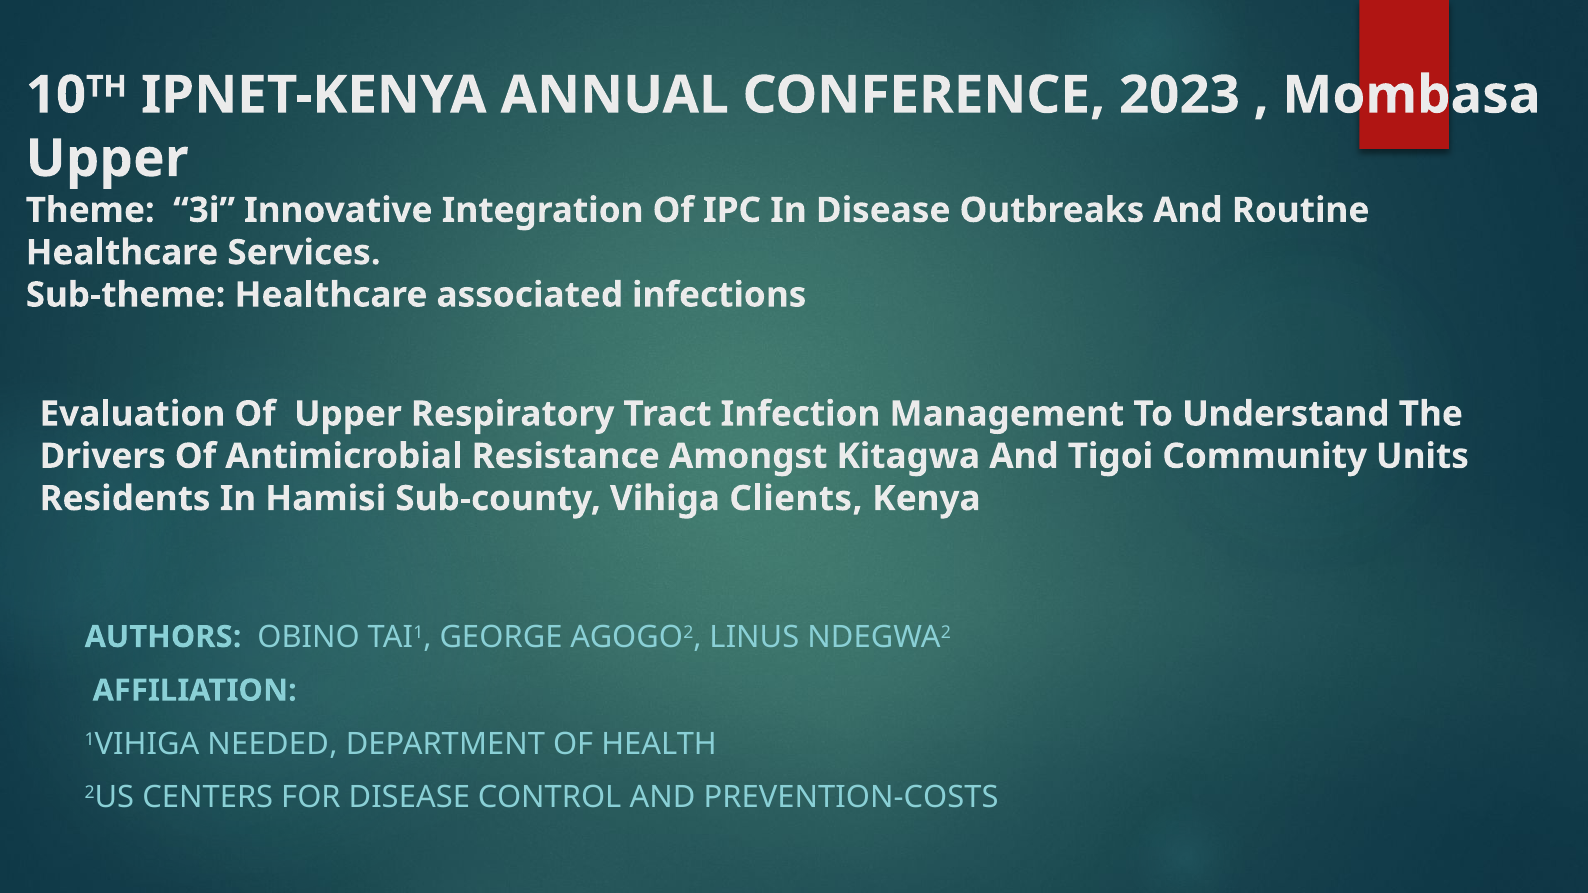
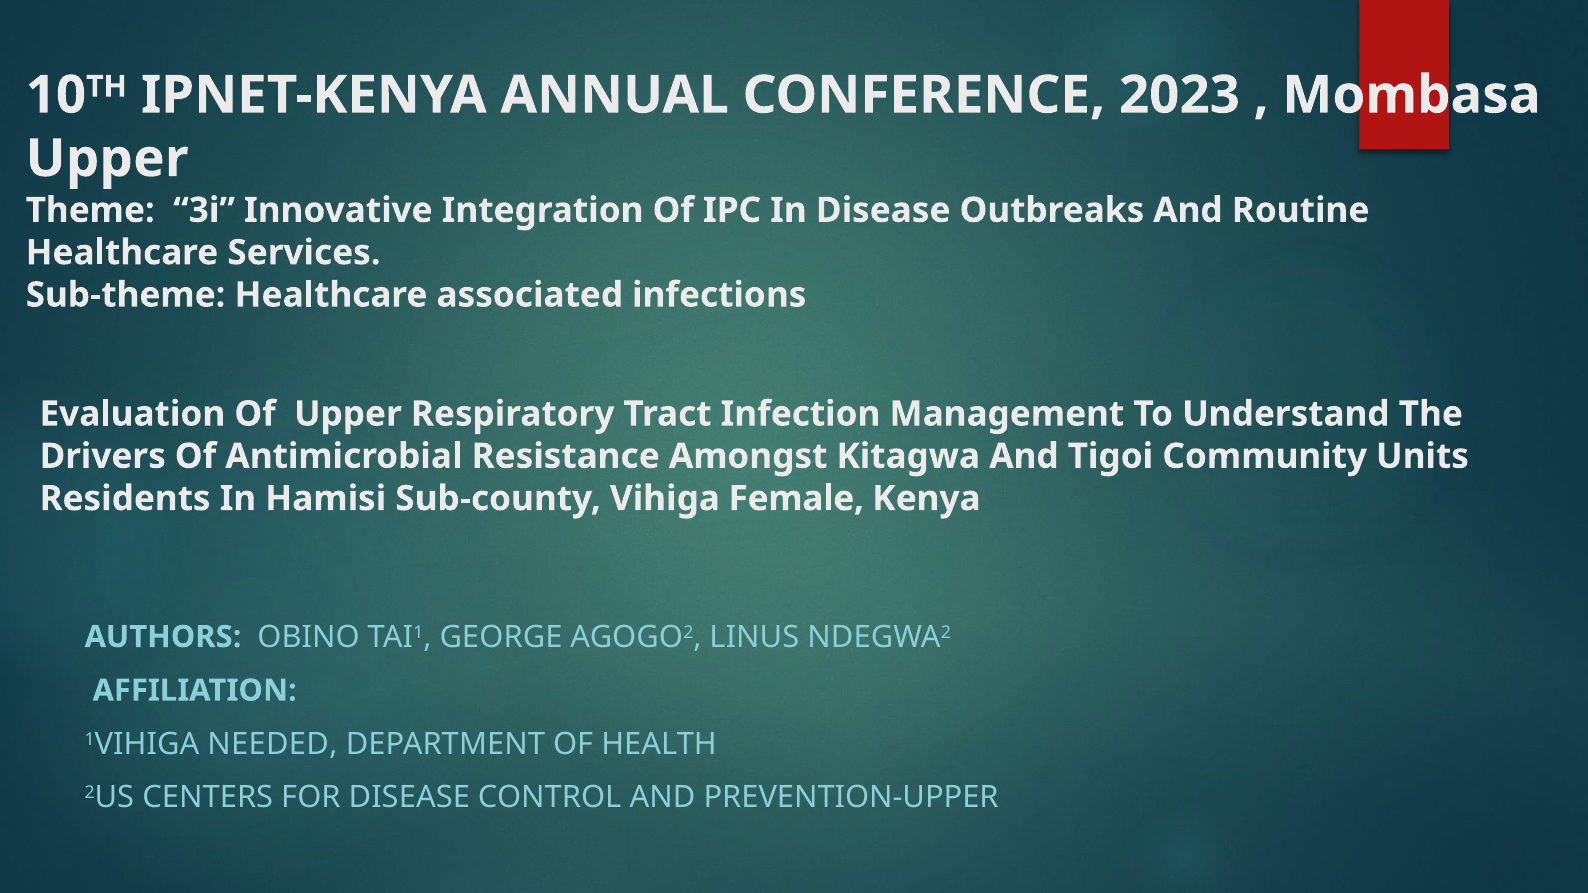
Clients: Clients -> Female
PREVENTION-COSTS: PREVENTION-COSTS -> PREVENTION-UPPER
